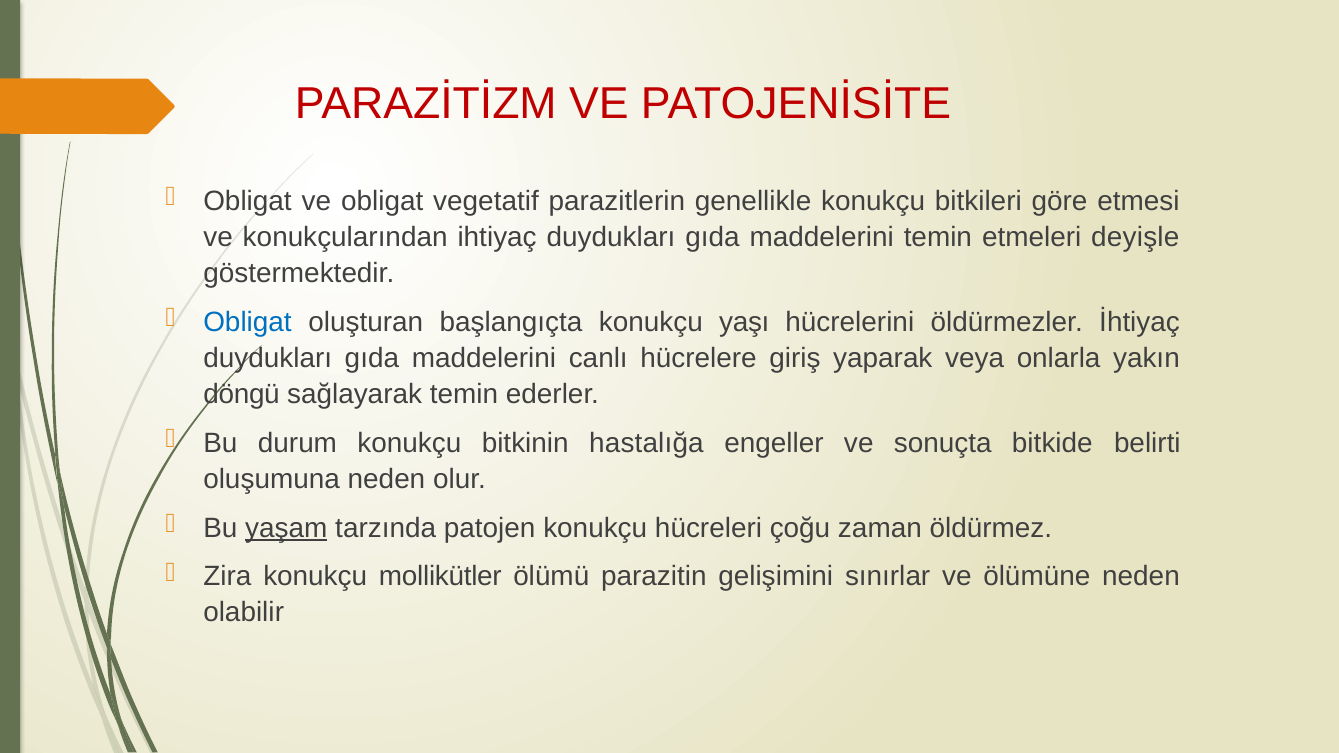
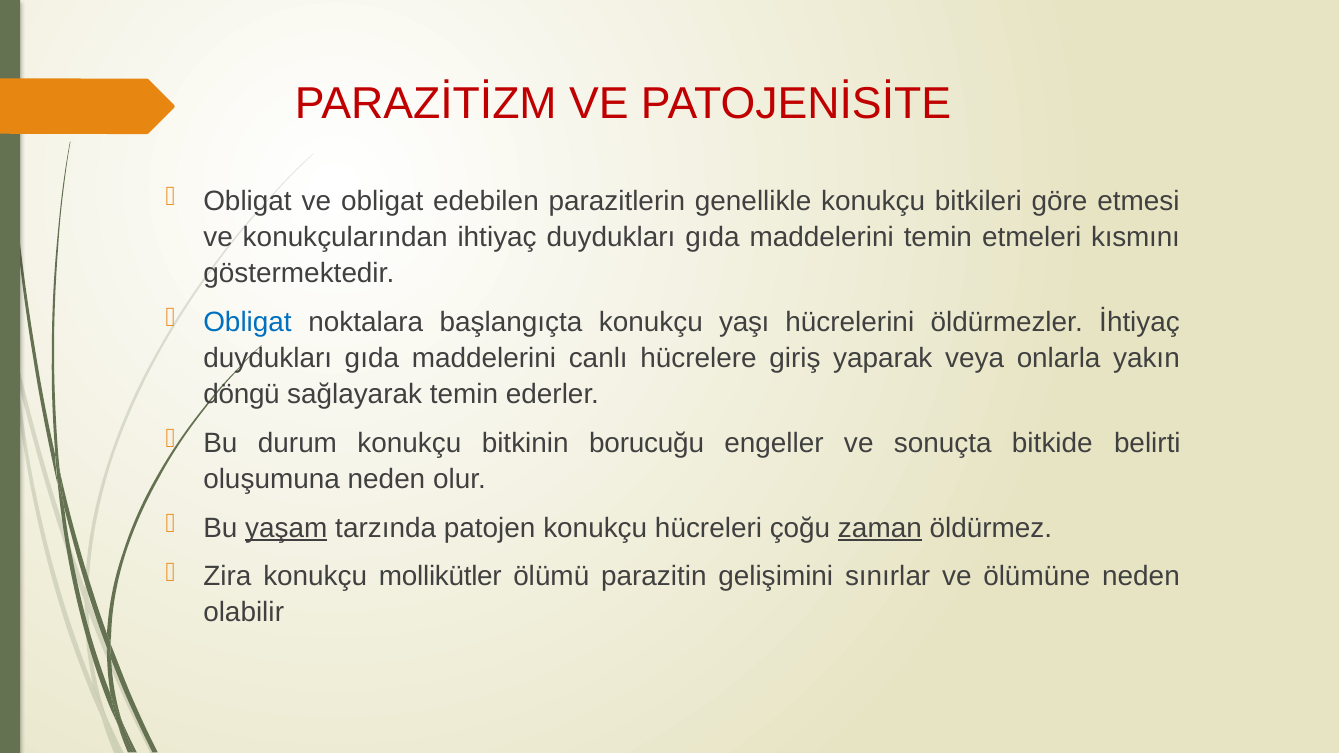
vegetatif: vegetatif -> edebilen
deyişle: deyişle -> kısmını
oluşturan: oluşturan -> noktalara
hastalığa: hastalığa -> borucuğu
zaman underline: none -> present
